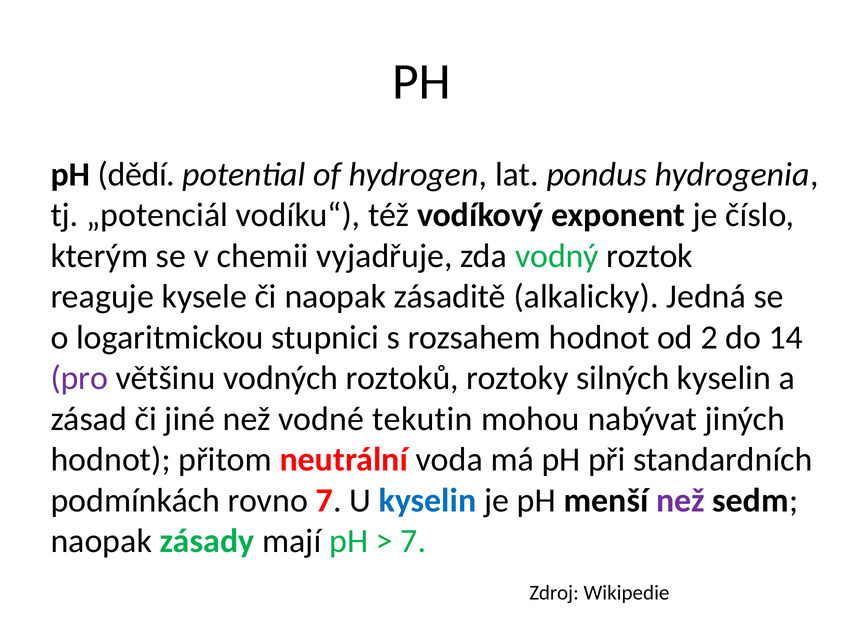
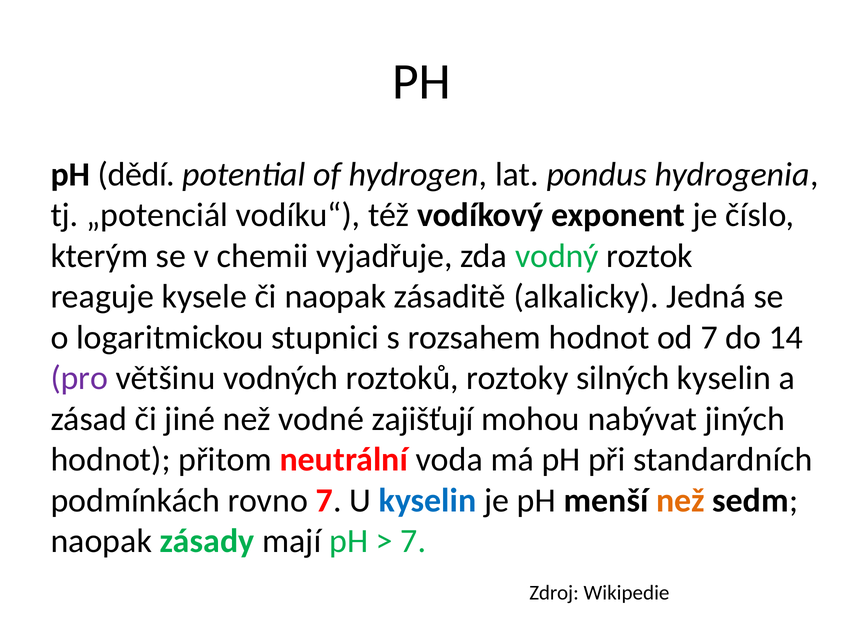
od 2: 2 -> 7
tekutin: tekutin -> zajišťují
než at (680, 501) colour: purple -> orange
